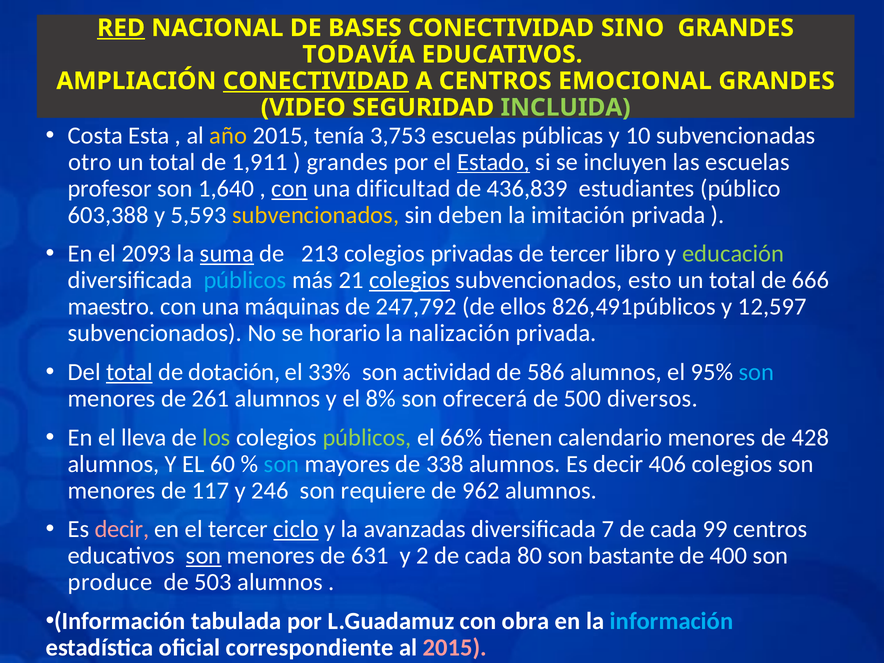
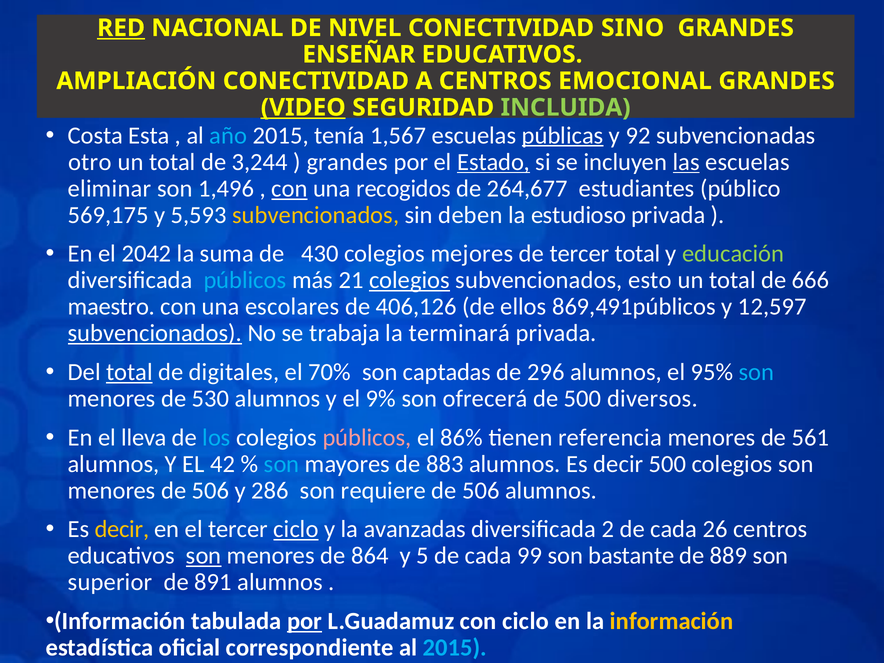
BASES: BASES -> NIVEL
TODAVÍA: TODAVÍA -> ENSEÑAR
CONECTIVIDAD at (316, 81) underline: present -> none
VIDEO underline: none -> present
año colour: yellow -> light blue
3,753: 3,753 -> 1,567
públicas underline: none -> present
10: 10 -> 92
1,911: 1,911 -> 3,244
las underline: none -> present
profesor: profesor -> eliminar
1,640: 1,640 -> 1,496
dificultad: dificultad -> recogidos
436,839: 436,839 -> 264,677
603,388: 603,388 -> 569,175
imitación: imitación -> estudioso
2093: 2093 -> 2042
suma underline: present -> none
213: 213 -> 430
privadas: privadas -> mejores
tercer libro: libro -> total
máquinas: máquinas -> escolares
247,792: 247,792 -> 406,126
826,491públicos: 826,491públicos -> 869,491públicos
subvencionados at (155, 333) underline: none -> present
horario: horario -> trabaja
nalización: nalización -> terminará
dotación: dotación -> digitales
33%: 33% -> 70%
actividad: actividad -> captadas
586: 586 -> 296
261: 261 -> 530
8%: 8% -> 9%
los colour: light green -> light blue
públicos at (367, 437) colour: light green -> pink
66%: 66% -> 86%
calendario: calendario -> referencia
428: 428 -> 561
60: 60 -> 42
338: 338 -> 883
decir 406: 406 -> 500
menores de 117: 117 -> 506
246: 246 -> 286
962 at (481, 491): 962 -> 506
decir at (122, 529) colour: pink -> yellow
7: 7 -> 2
99: 99 -> 26
631: 631 -> 864
2: 2 -> 5
80: 80 -> 99
400: 400 -> 889
produce: produce -> superior
503: 503 -> 891
por at (305, 621) underline: none -> present
con obra: obra -> ciclo
información colour: light blue -> yellow
2015 at (455, 648) colour: pink -> light blue
